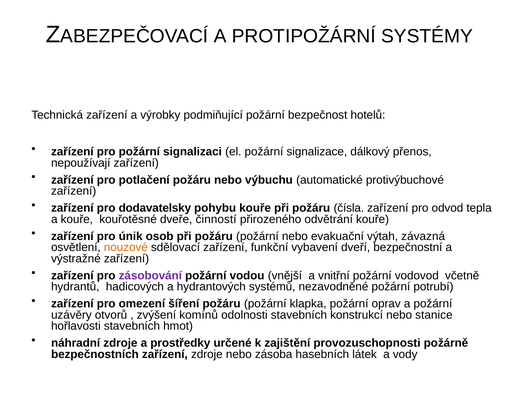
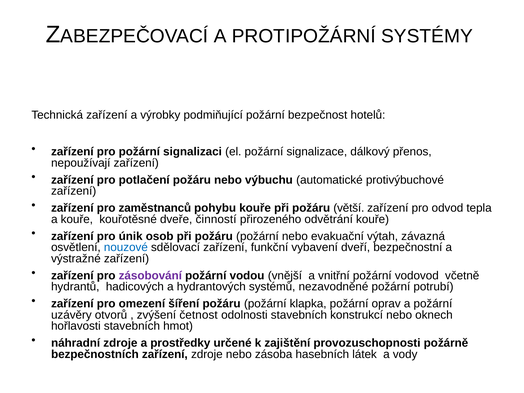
dodavatelsky: dodavatelsky -> zaměstnanců
čísla: čísla -> větší
nouzové colour: orange -> blue
komínů: komínů -> četnost
stanice: stanice -> oknech
